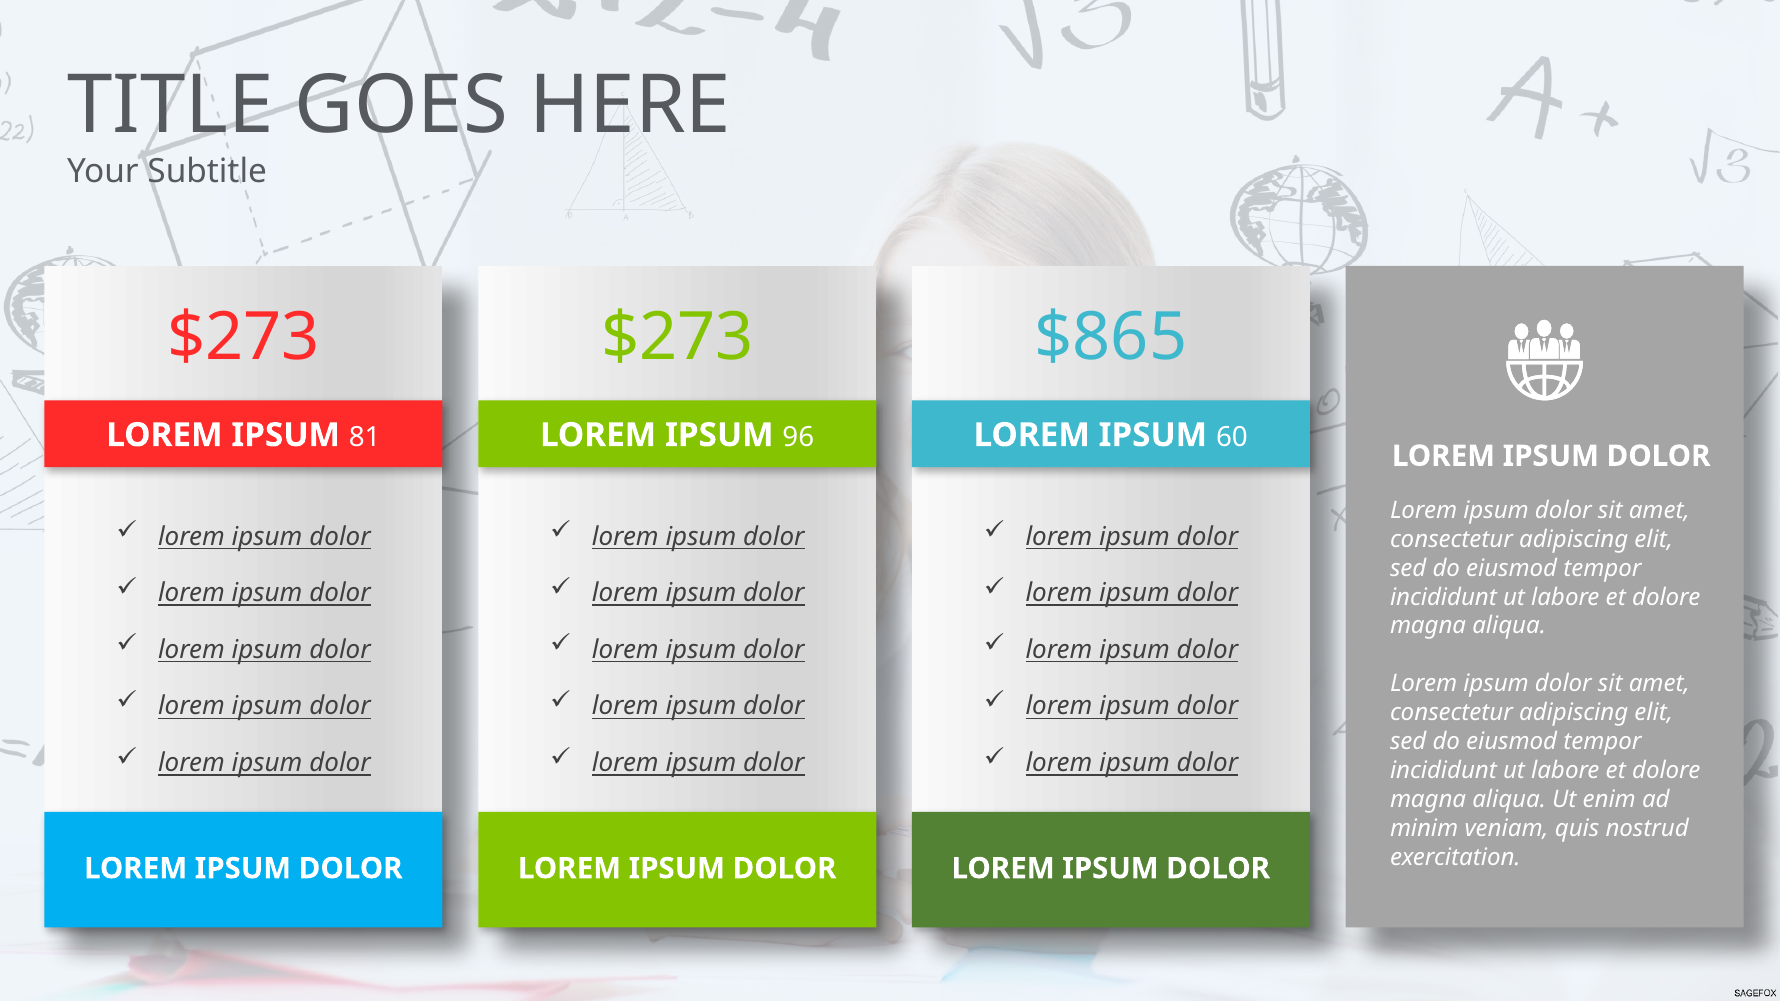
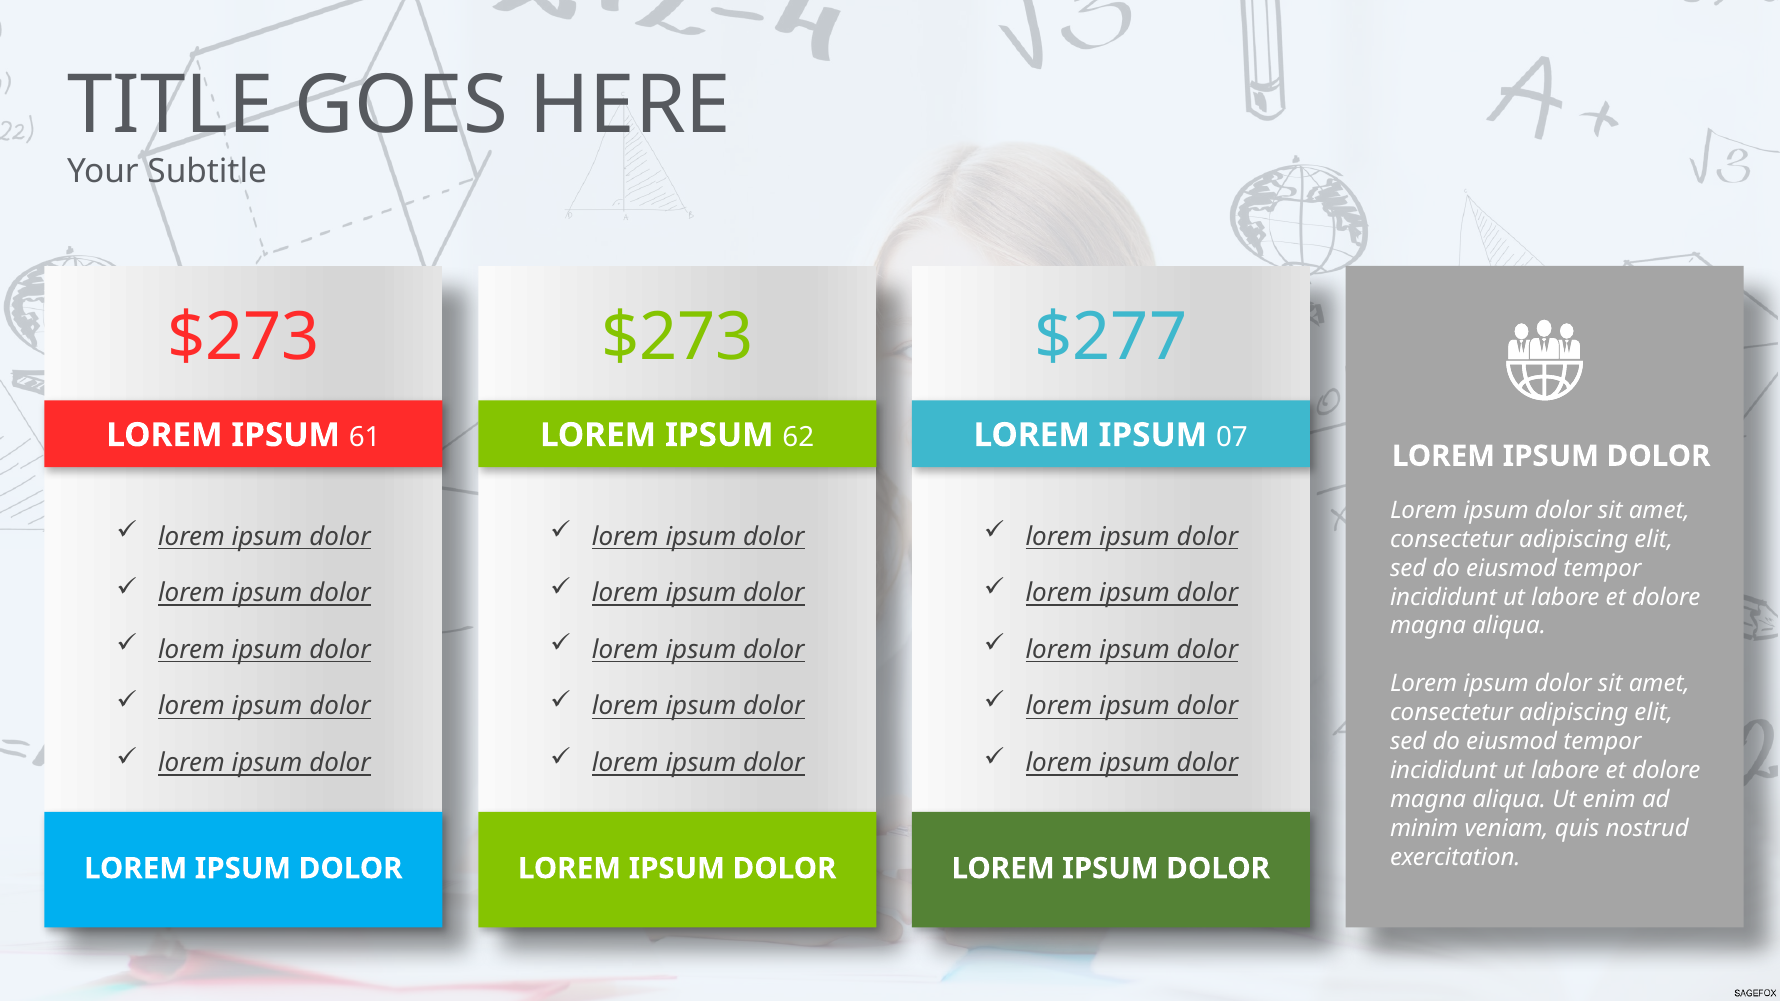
$865: $865 -> $277
81: 81 -> 61
96: 96 -> 62
60: 60 -> 07
